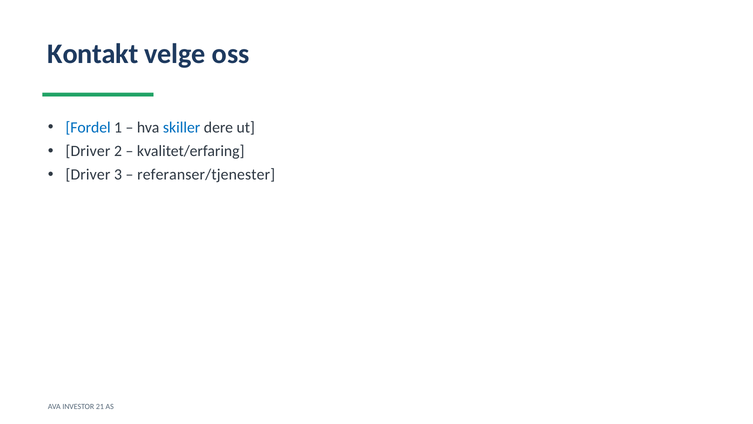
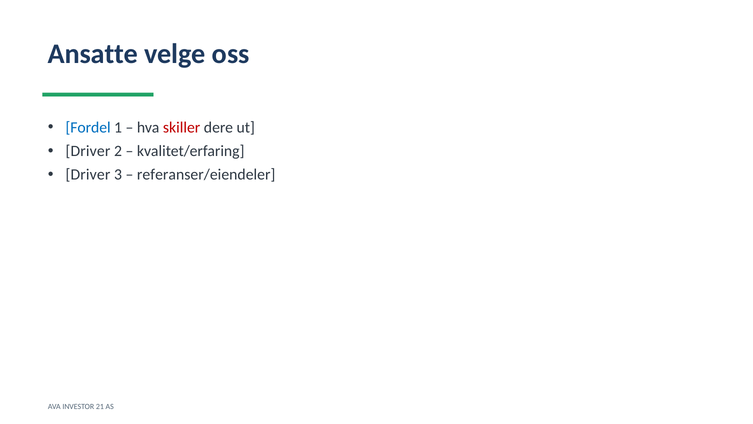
Kontakt: Kontakt -> Ansatte
skiller colour: blue -> red
referanser/tjenester: referanser/tjenester -> referanser/eiendeler
